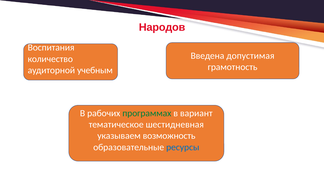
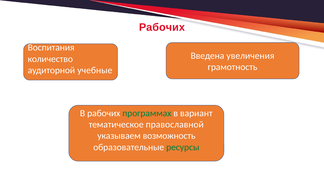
Народов at (162, 27): Народов -> Рабочих
допустимая: допустимая -> увеличения
учебным: учебным -> учебные
шестидневная: шестидневная -> православной
ресурсы colour: blue -> green
